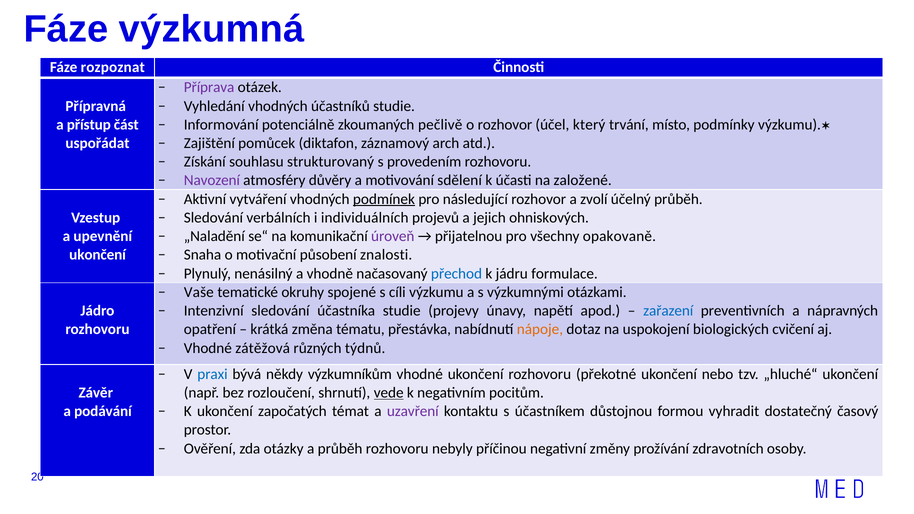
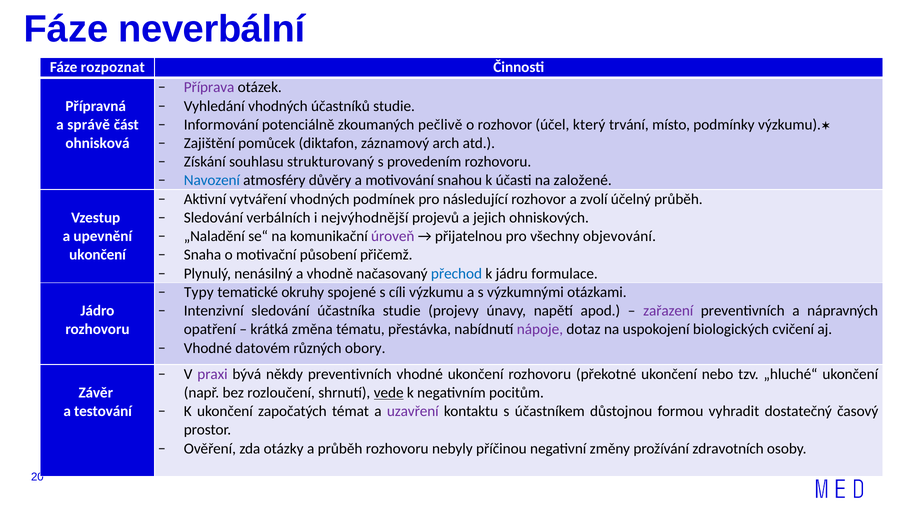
výzkumná: výzkumná -> neverbální
přístup: přístup -> správě
uspořádat: uspořádat -> ohnisková
Navození colour: purple -> blue
sdělení: sdělení -> snahou
podmínek underline: present -> none
individuálních: individuálních -> nejvýhodnější
opakovaně: opakovaně -> objevování
znalosti: znalosti -> přičemž
Vaše: Vaše -> Typy
zařazení colour: blue -> purple
nápoje colour: orange -> purple
zátěžová: zátěžová -> datovém
týdnů: týdnů -> obory
praxi colour: blue -> purple
někdy výzkumníkům: výzkumníkům -> preventivních
podávání: podávání -> testování
